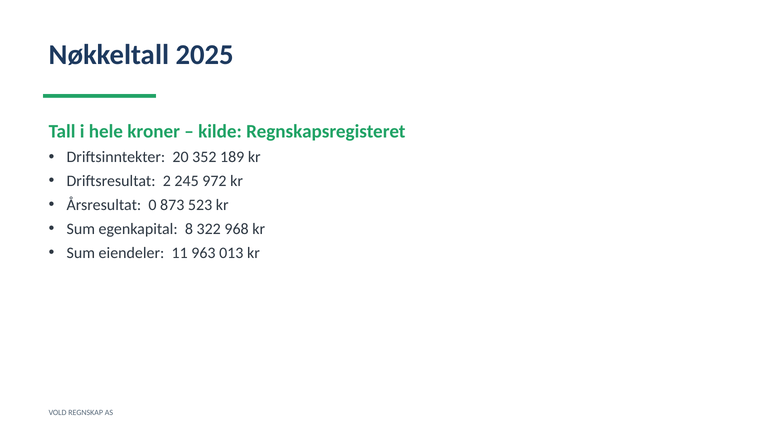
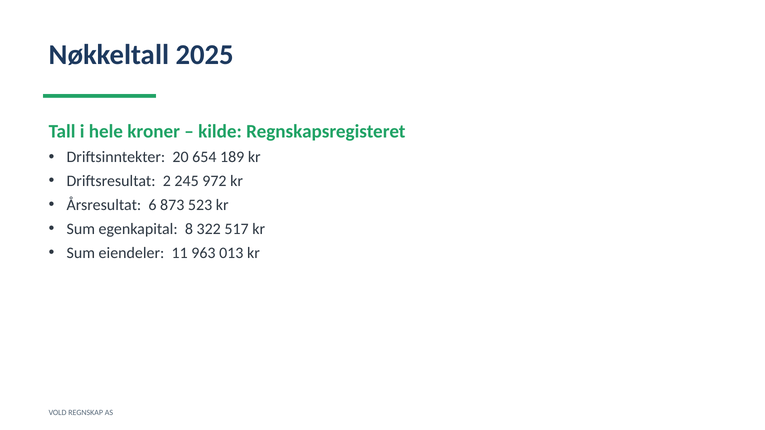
352: 352 -> 654
0: 0 -> 6
968: 968 -> 517
